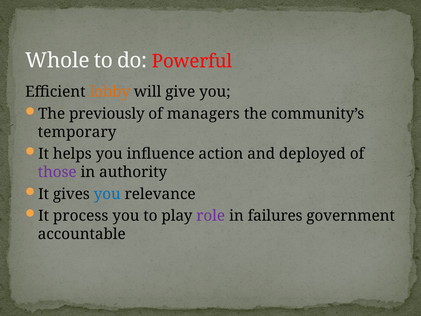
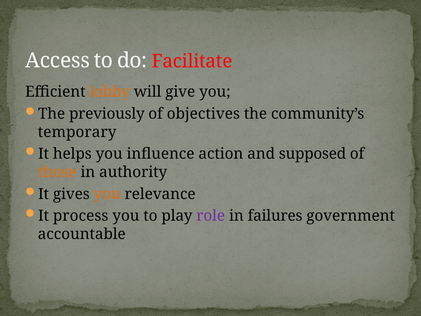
Whole: Whole -> Access
Powerful: Powerful -> Facilitate
managers: managers -> objectives
deployed: deployed -> supposed
those colour: purple -> orange
you at (107, 194) colour: blue -> orange
